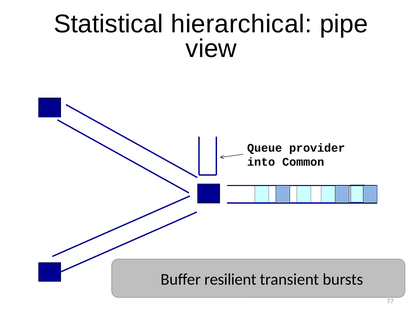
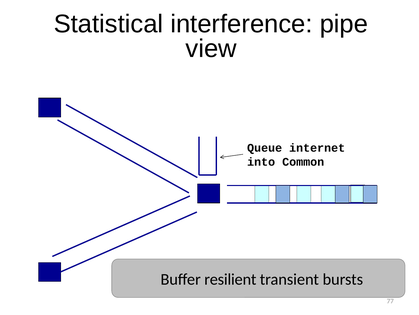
hierarchical: hierarchical -> interference
provider: provider -> internet
